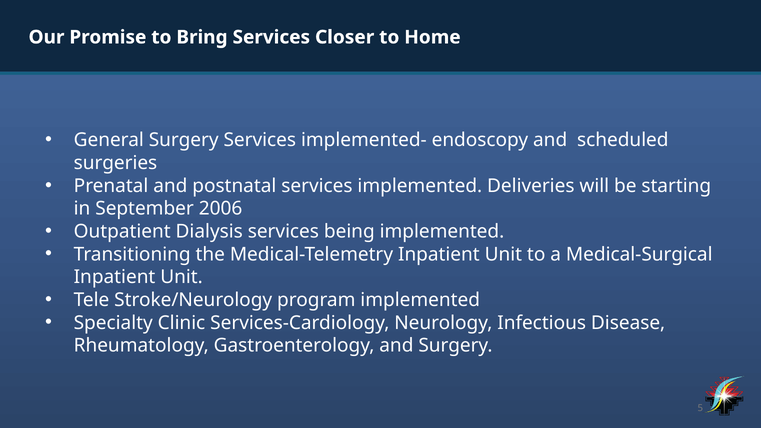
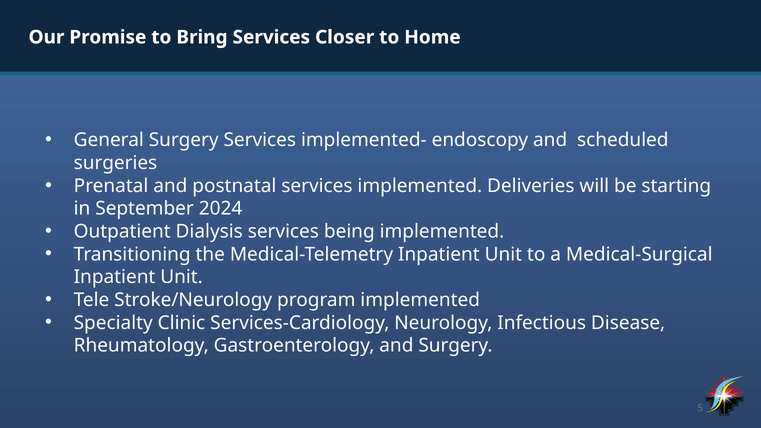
2006: 2006 -> 2024
